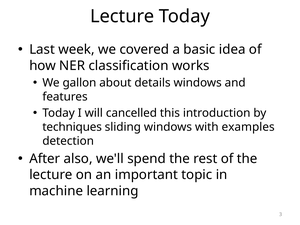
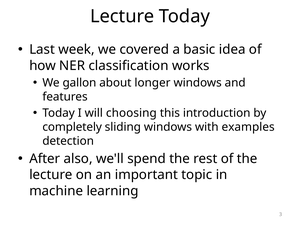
details: details -> longer
cancelled: cancelled -> choosing
techniques: techniques -> completely
